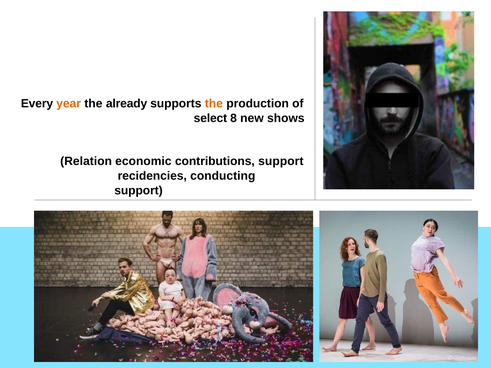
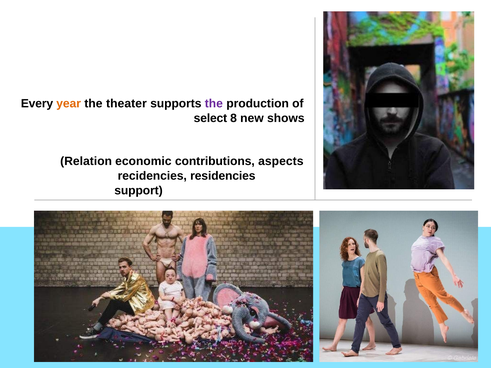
already: already -> theater
the at (214, 104) colour: orange -> purple
contributions support: support -> aspects
conducting: conducting -> residencies
